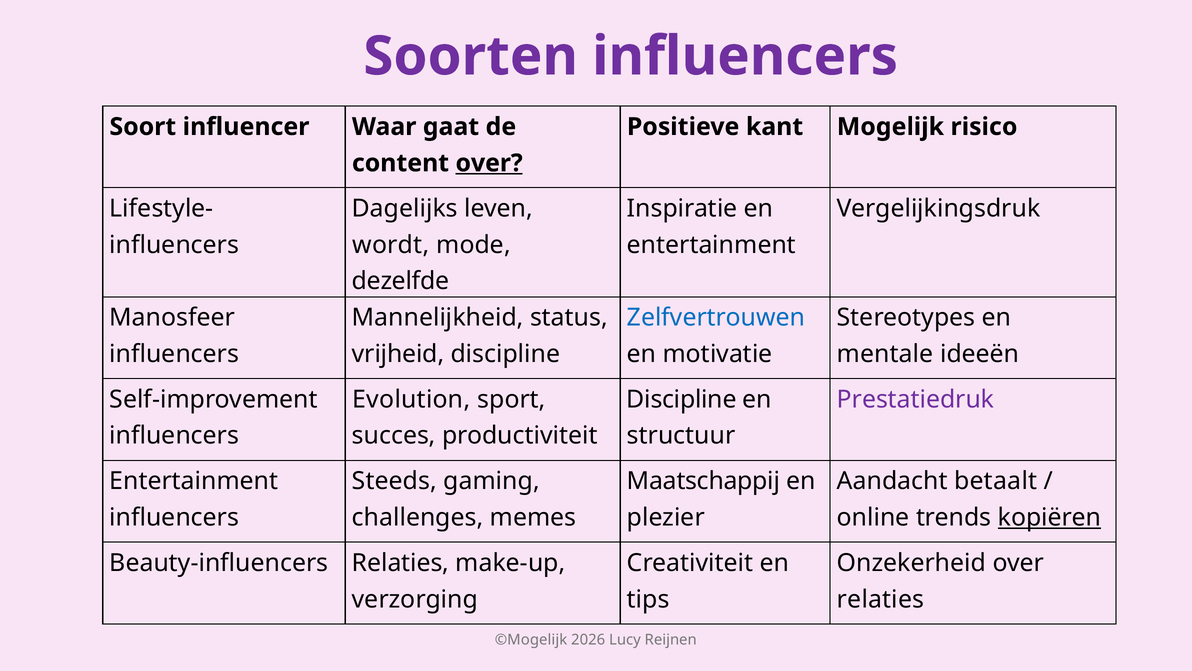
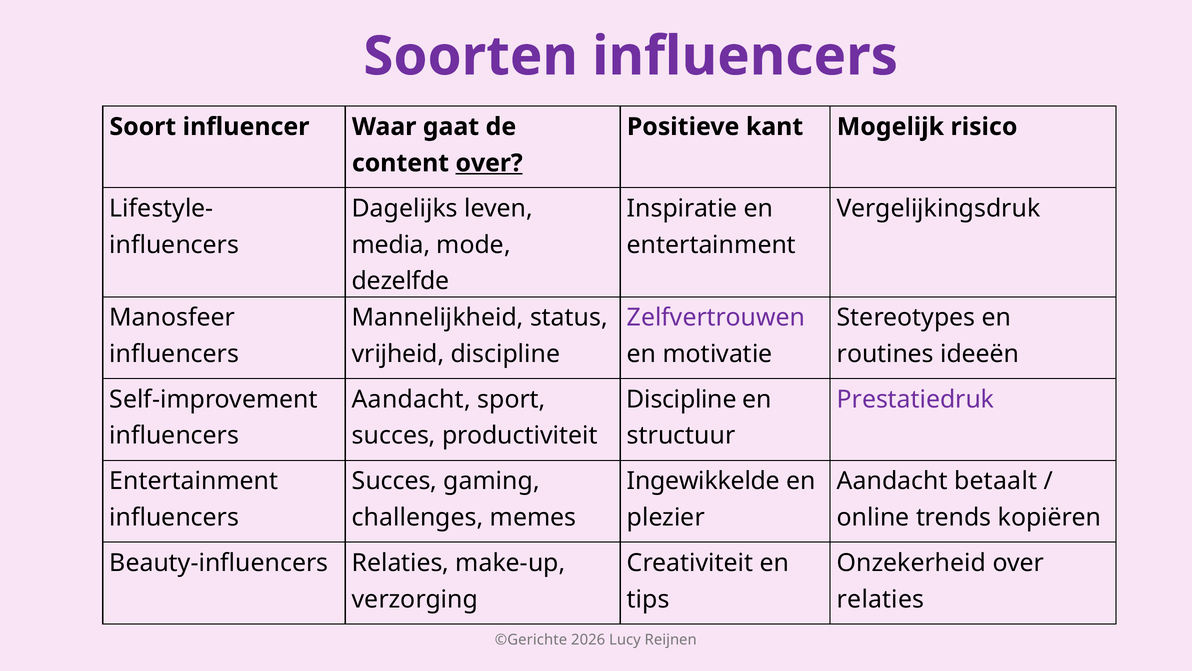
wordt: wordt -> media
Zelfvertrouwen colour: blue -> purple
mentale: mentale -> routines
Evolution at (411, 399): Evolution -> Aandacht
Steeds at (394, 481): Steeds -> Succes
Maatschappij: Maatschappij -> Ingewikkelde
kopiëren underline: present -> none
©Mogelijk: ©Mogelijk -> ©Gerichte
